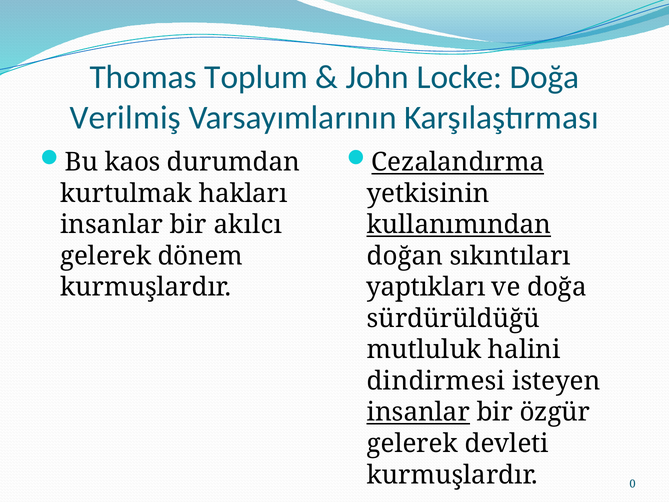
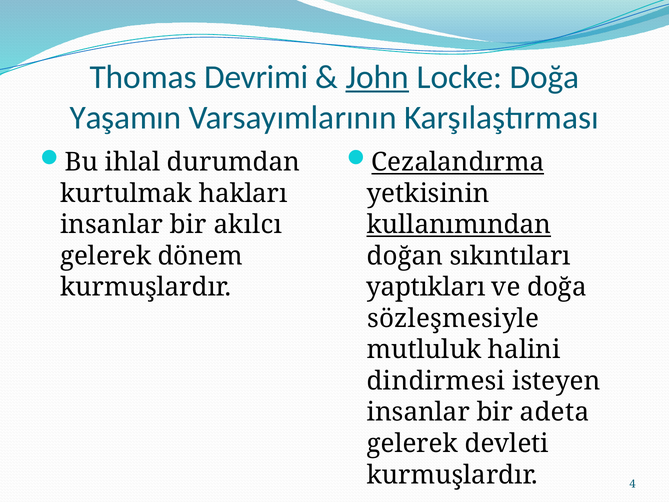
Toplum: Toplum -> Devrimi
John underline: none -> present
Verilmiş: Verilmiş -> Yaşamın
kaos: kaos -> ihlal
sürdürüldüğü: sürdürüldüğü -> sözleşmesiyle
insanlar at (418, 412) underline: present -> none
özgür: özgür -> adeta
0: 0 -> 4
